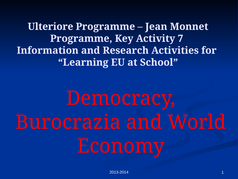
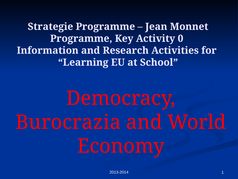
Ulteriore: Ulteriore -> Strategie
7: 7 -> 0
